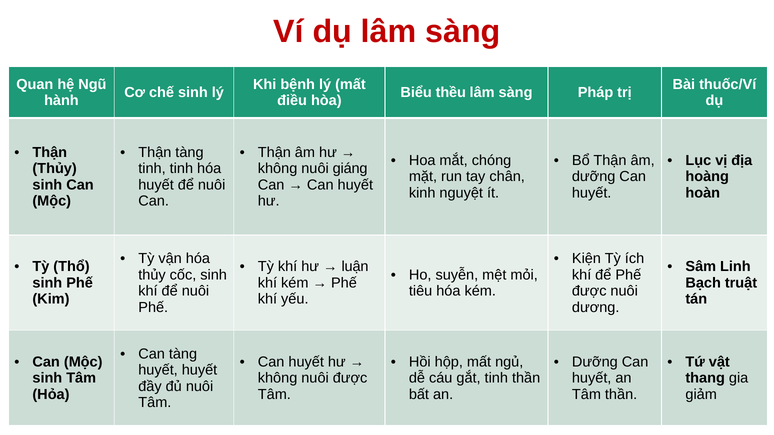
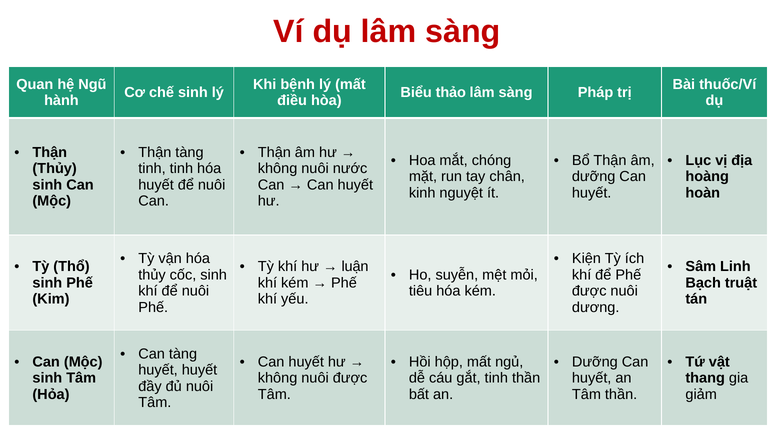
thều: thều -> thảo
giáng: giáng -> nước
